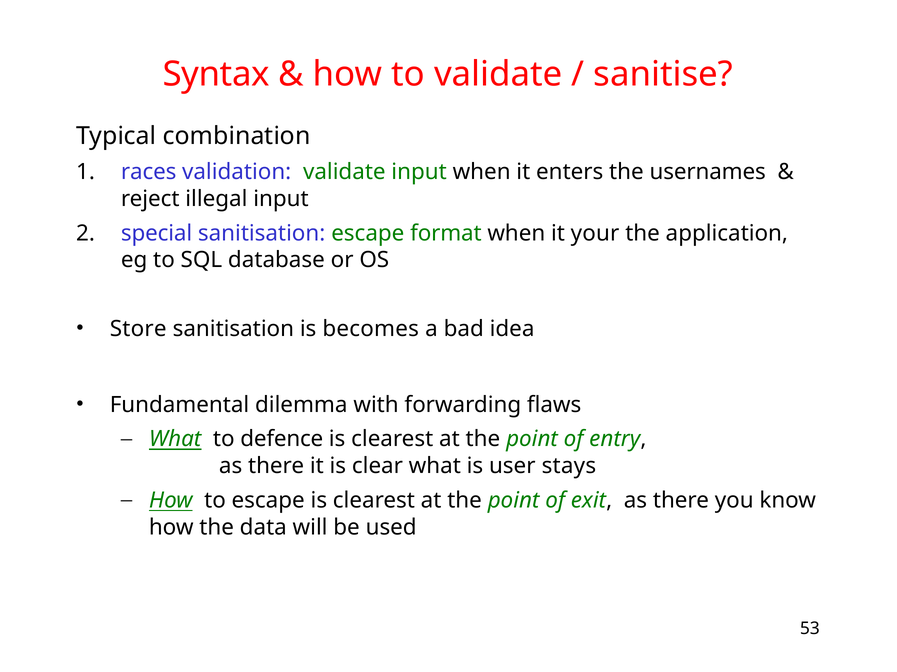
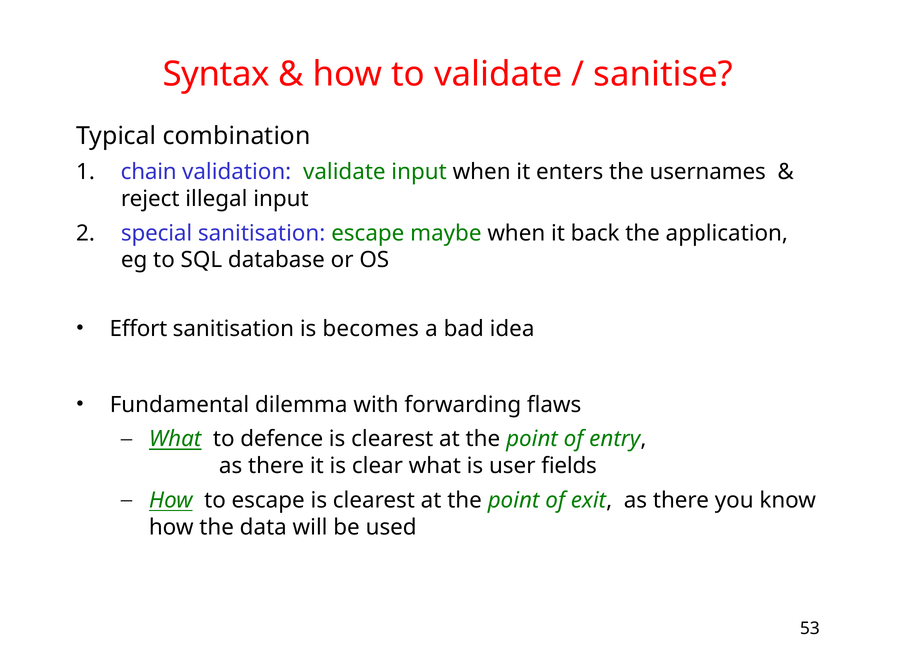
races: races -> chain
format: format -> maybe
your: your -> back
Store: Store -> Effort
stays: stays -> fields
